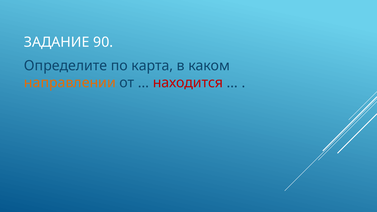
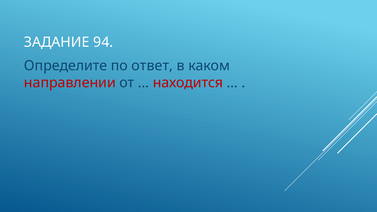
90: 90 -> 94
карта: карта -> ответ
направлении colour: orange -> red
